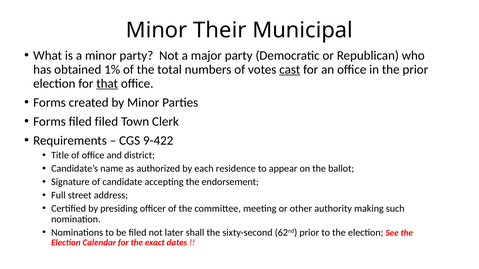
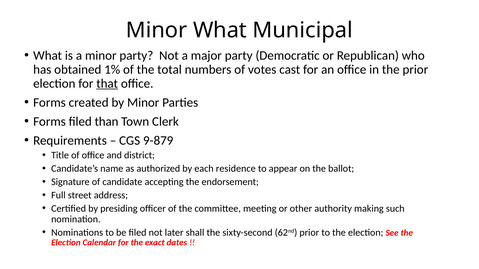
Minor Their: Their -> What
cast underline: present -> none
filed filed: filed -> than
9-422: 9-422 -> 9-879
